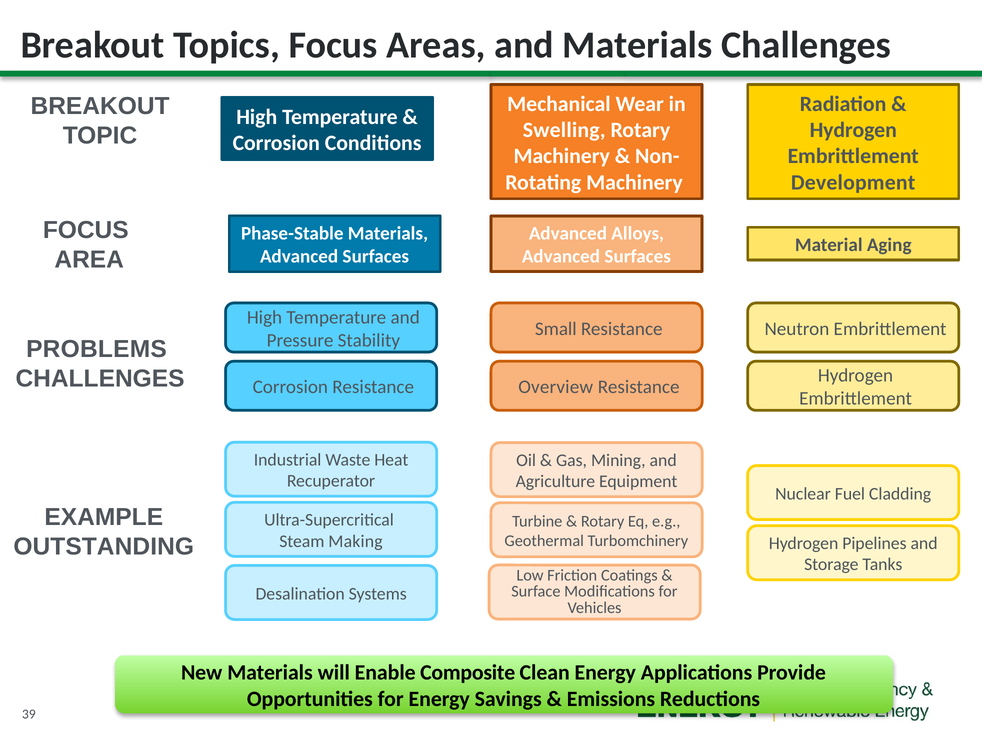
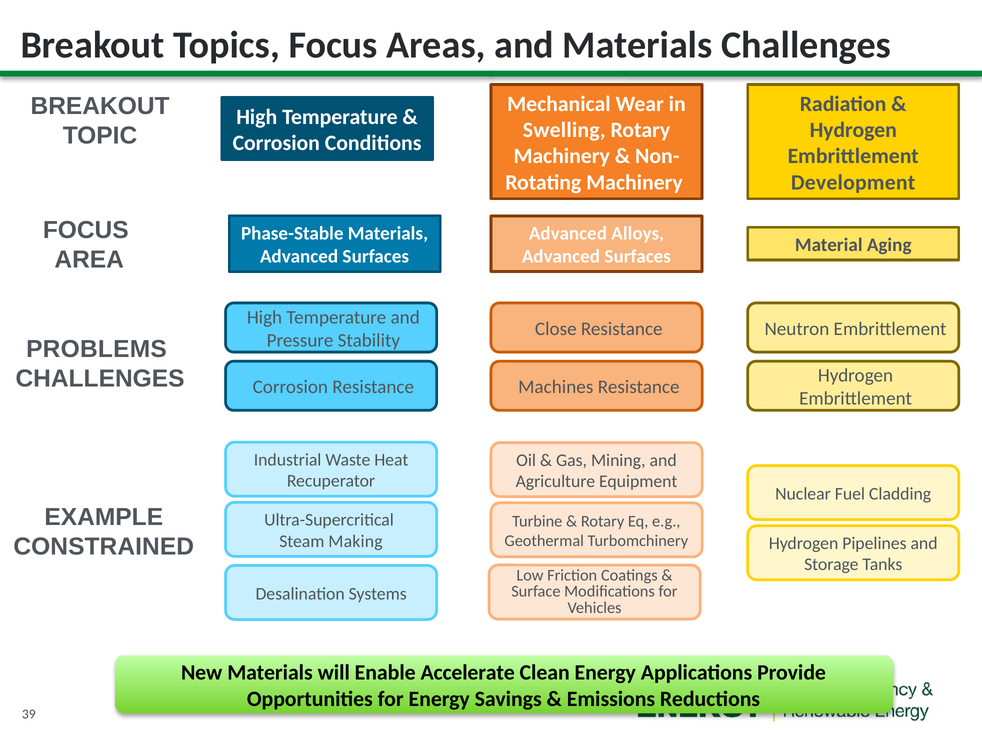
Small: Small -> Close
Overview: Overview -> Machines
OUTSTANDING: OUTSTANDING -> CONSTRAINED
Composite: Composite -> Accelerate
